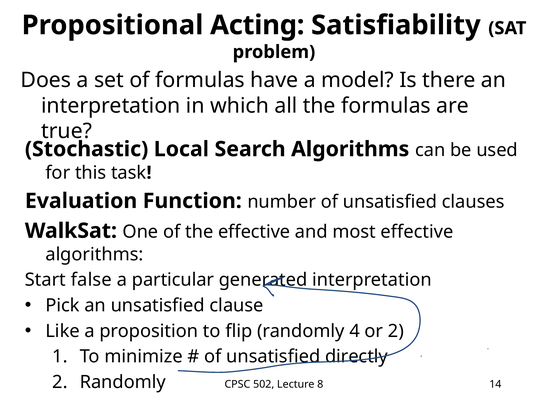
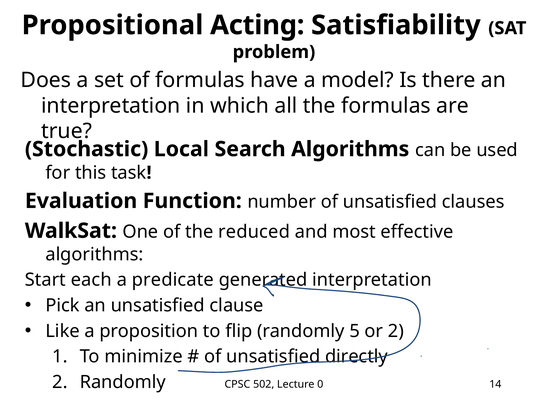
the effective: effective -> reduced
false: false -> each
particular: particular -> predicate
4: 4 -> 5
8: 8 -> 0
